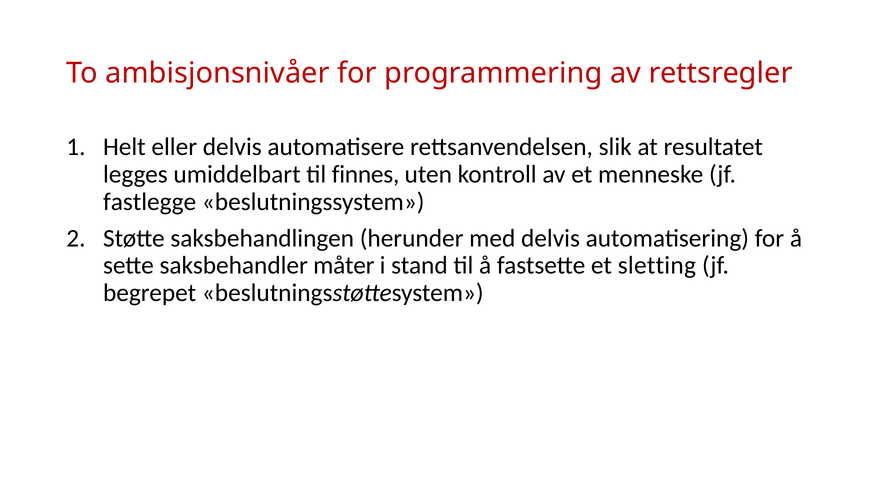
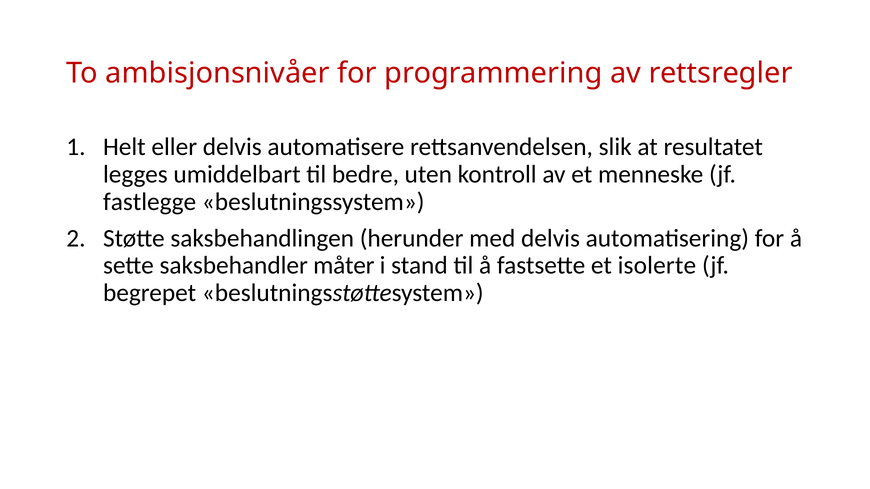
finnes: finnes -> bedre
sletting: sletting -> isolerte
